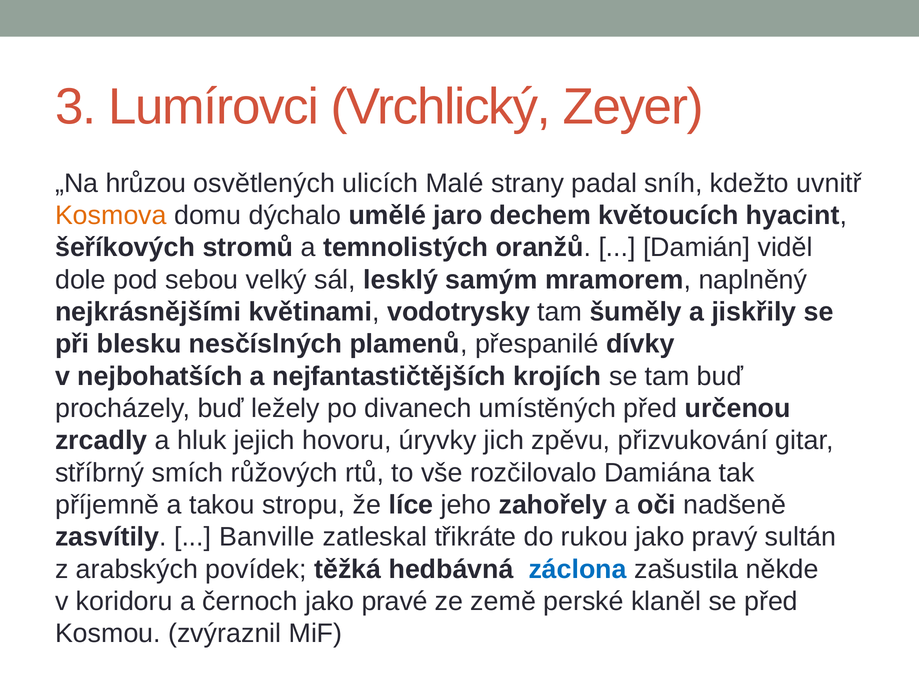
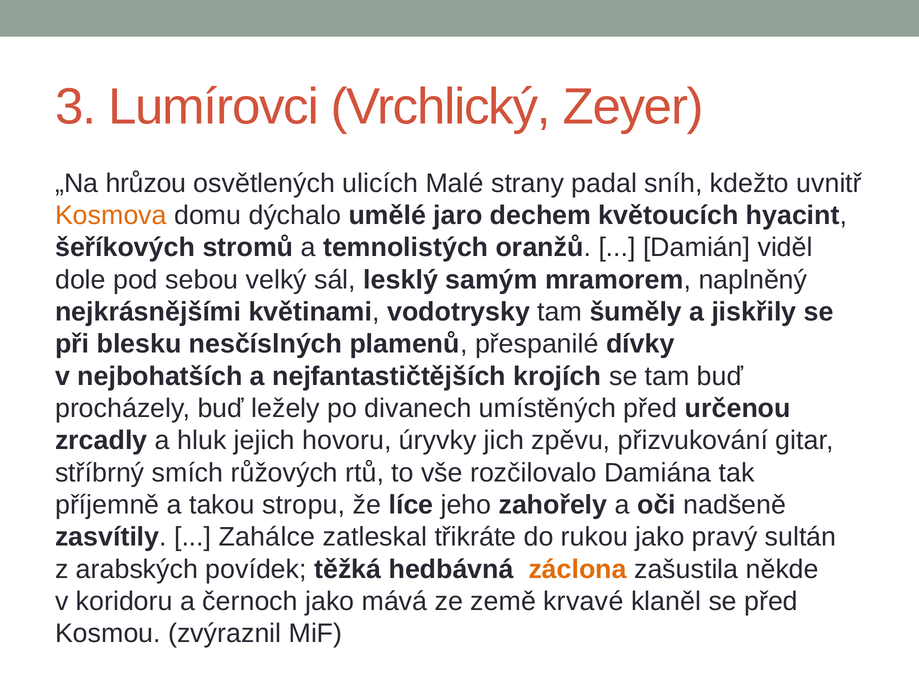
Banville: Banville -> Zahálce
záclona colour: blue -> orange
pravé: pravé -> mává
perské: perské -> krvavé
